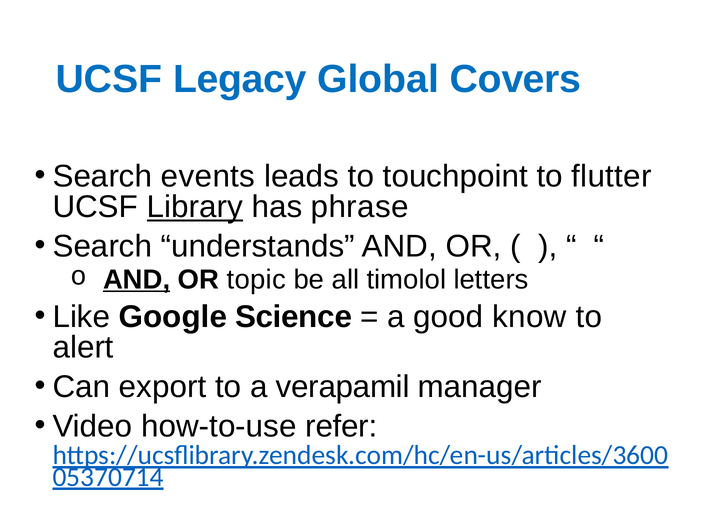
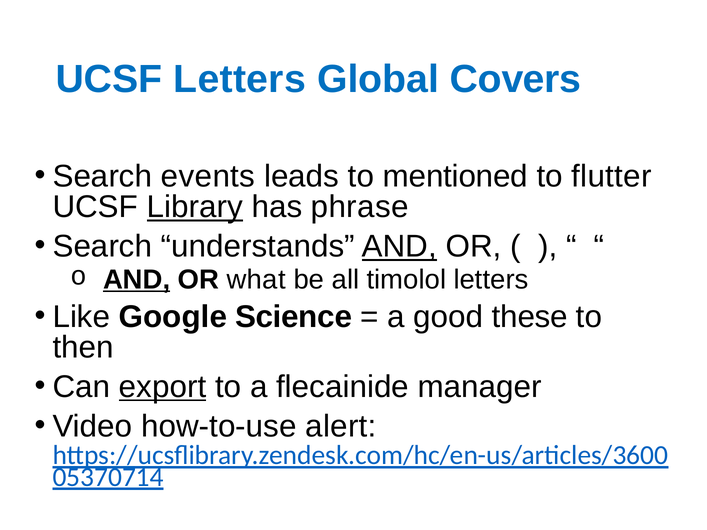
UCSF Legacy: Legacy -> Letters
touchpoint: touchpoint -> mentioned
AND at (399, 246) underline: none -> present
topic: topic -> what
know: know -> these
alert: alert -> then
export underline: none -> present
verapamil: verapamil -> flecainide
refer: refer -> alert
